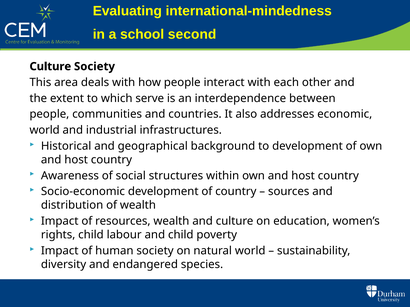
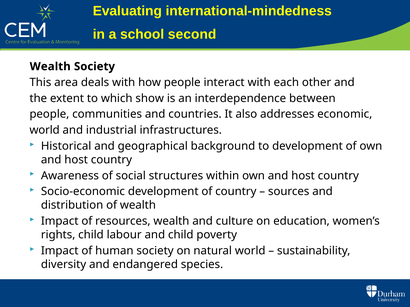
Culture at (50, 67): Culture -> Wealth
serve: serve -> show
